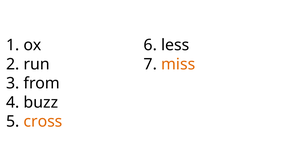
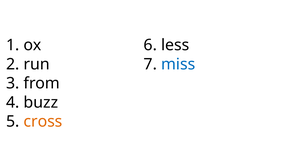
miss colour: orange -> blue
